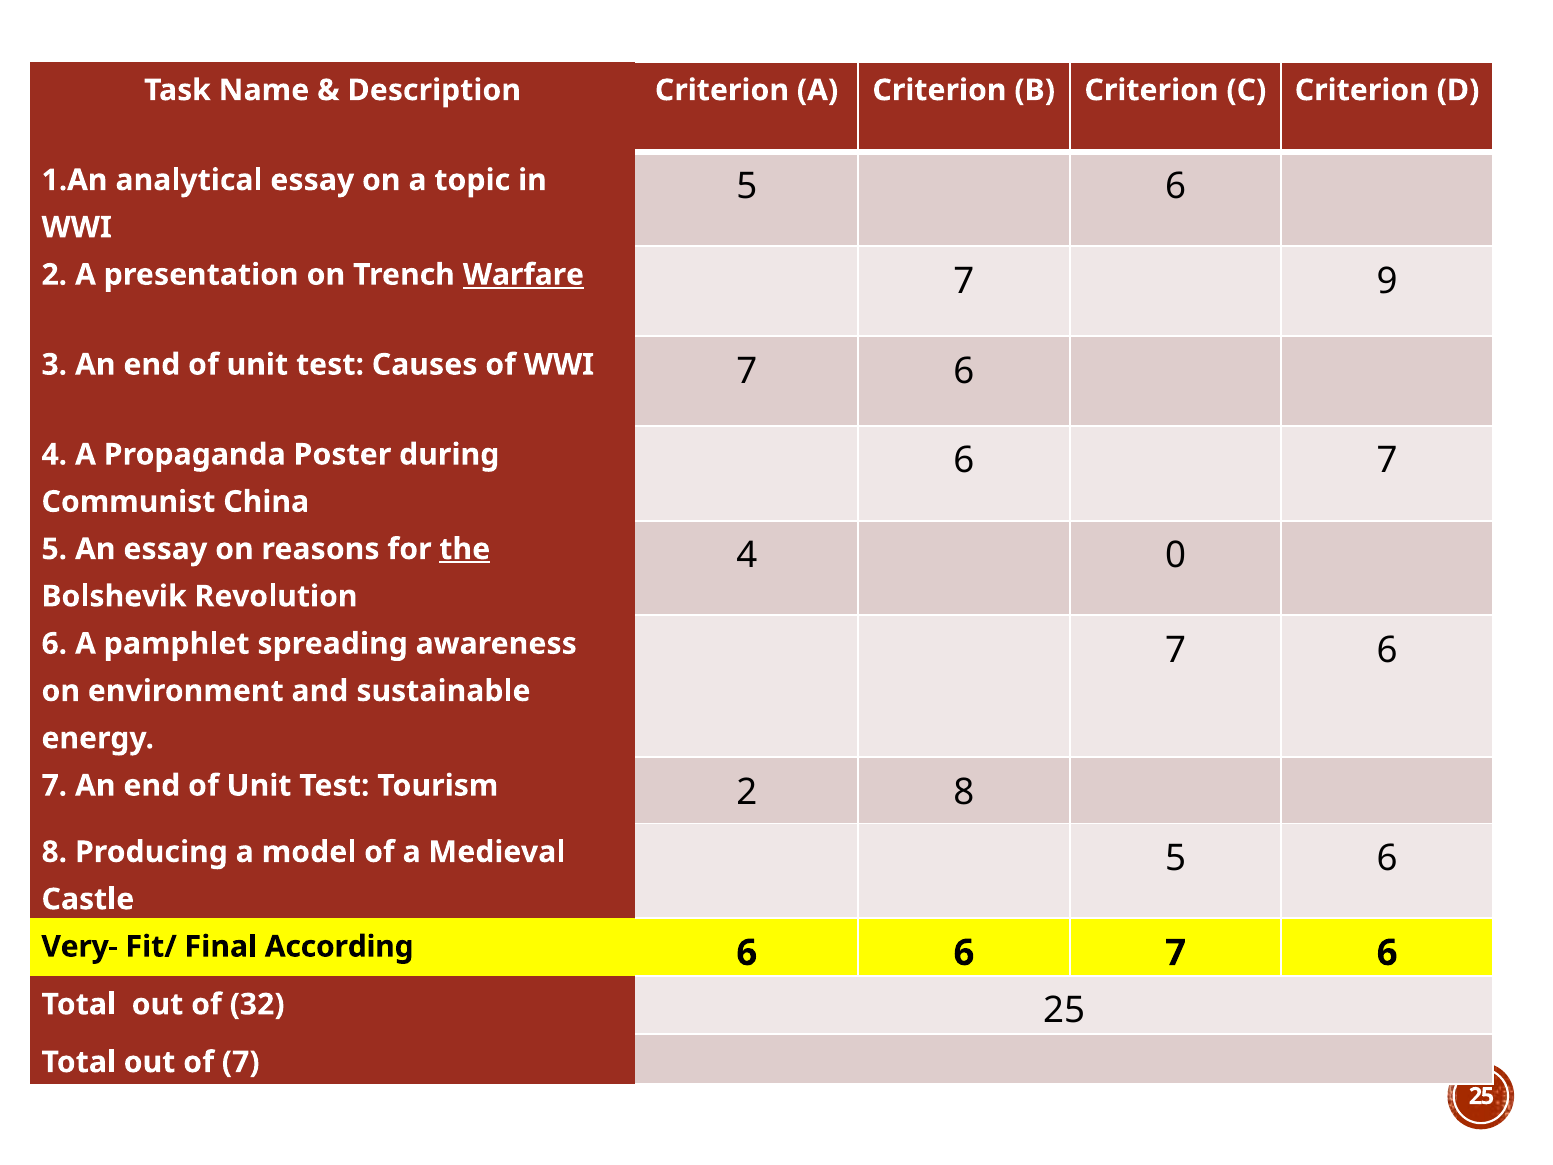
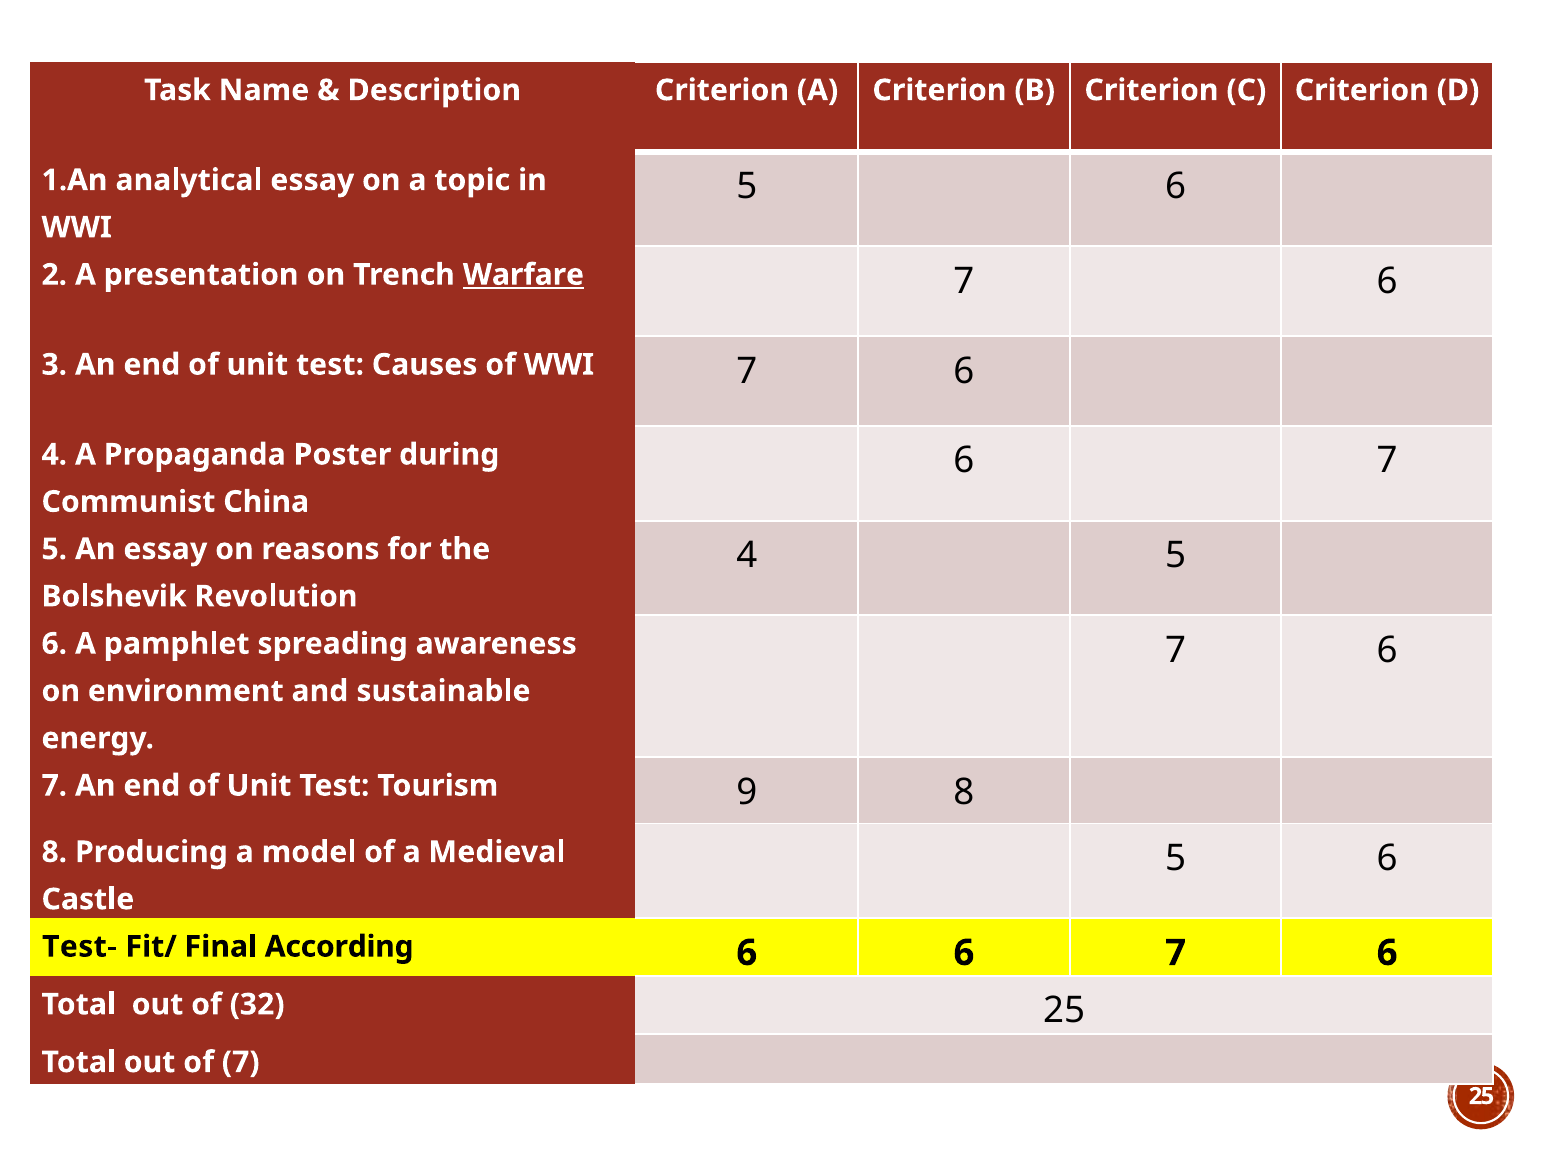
9 at (1387, 281): 9 -> 6
the underline: present -> none
4 0: 0 -> 5
Tourism 2: 2 -> 9
Very-: Very- -> Test-
